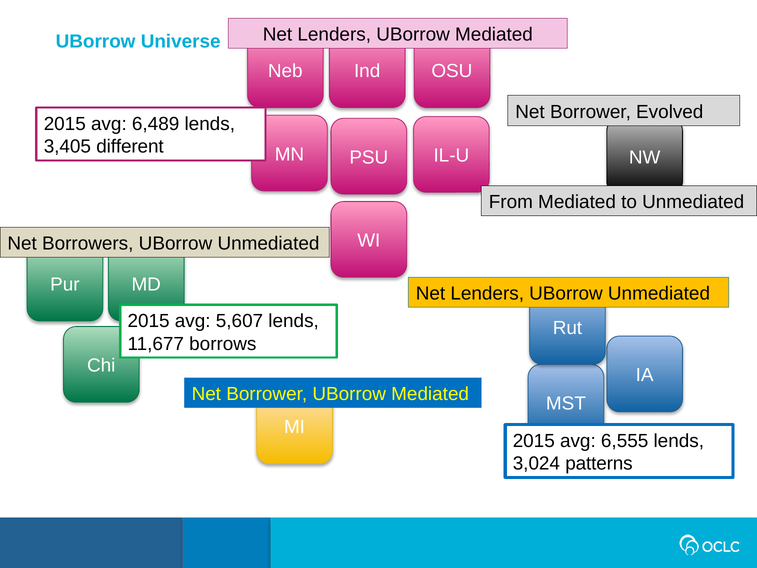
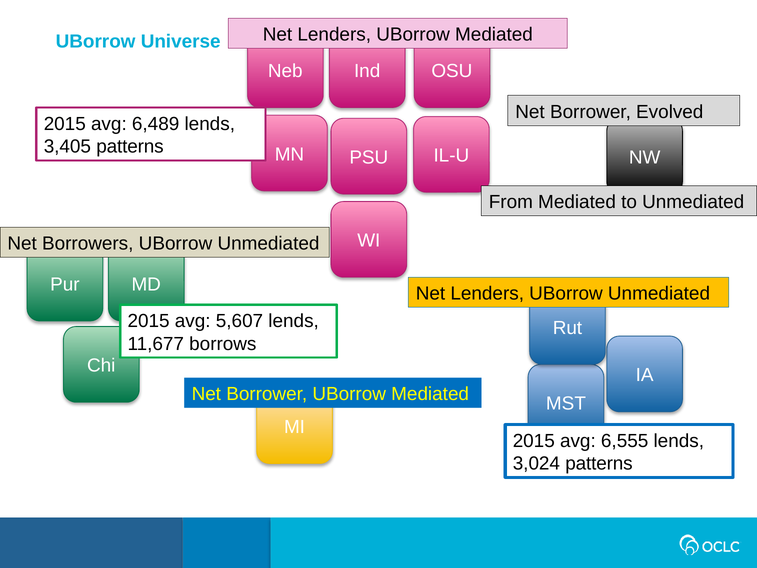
3,405 different: different -> patterns
